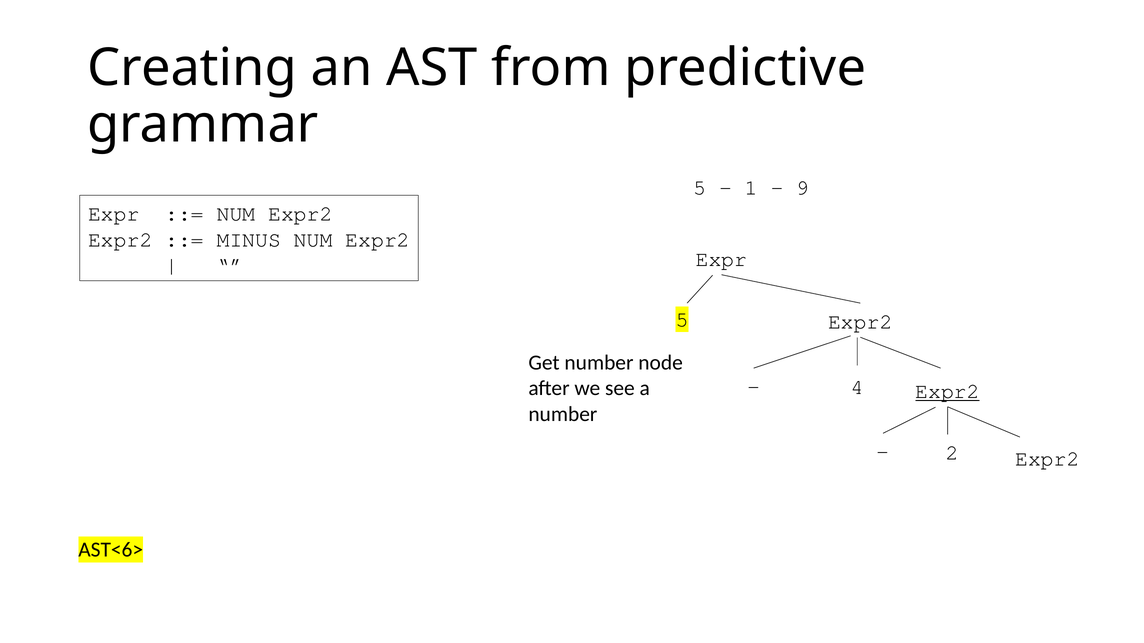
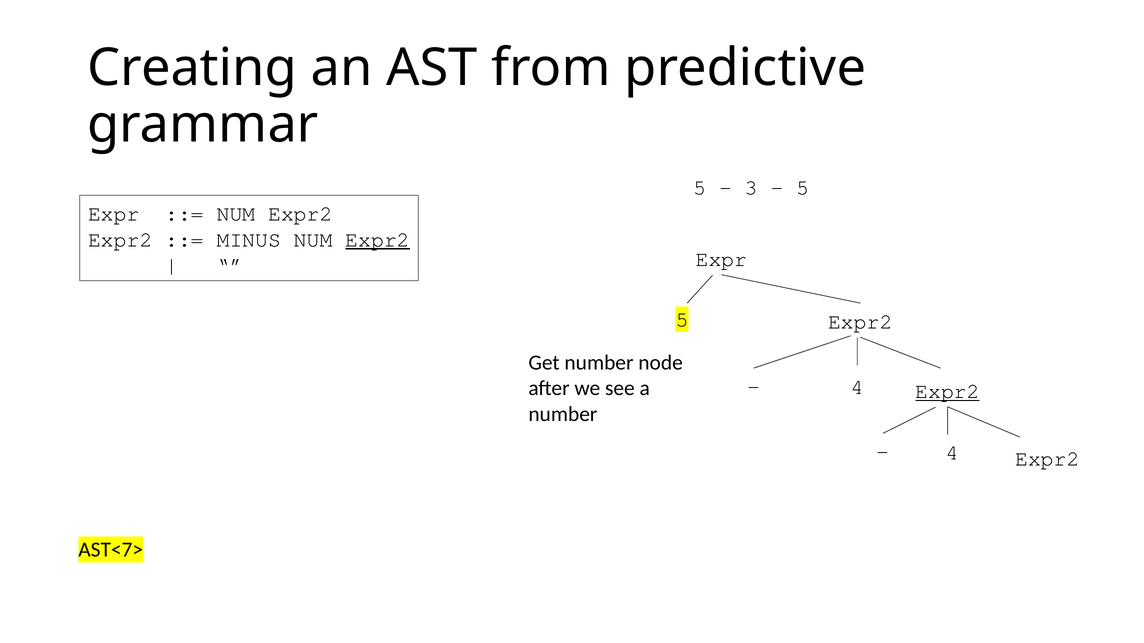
1: 1 -> 3
9 at (803, 188): 9 -> 5
Expr2 at (378, 240) underline: none -> present
2 at (952, 453): 2 -> 4
AST<6>: AST<6> -> AST<7>
